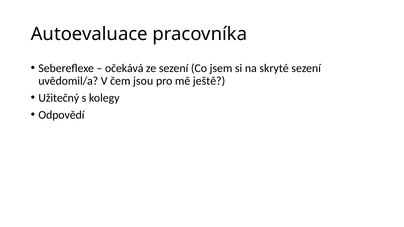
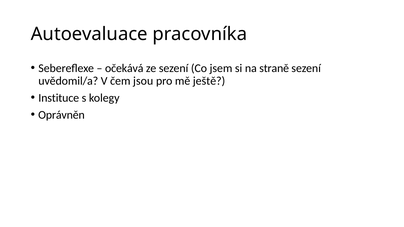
skryté: skryté -> straně
Užitečný: Užitečný -> Instituce
Odpovědí: Odpovědí -> Oprávněn
